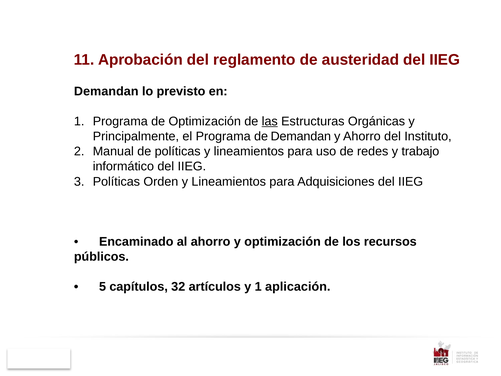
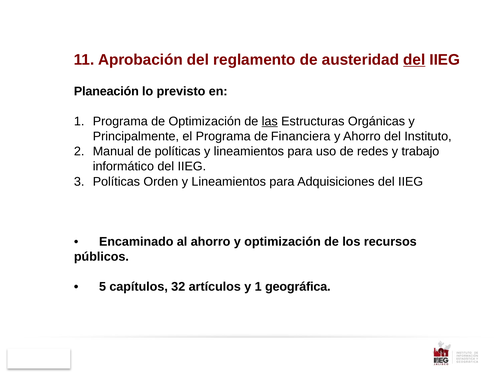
del at (414, 60) underline: none -> present
Demandan at (106, 91): Demandan -> Planeación
de Demandan: Demandan -> Financiera
aplicación: aplicación -> geográfica
